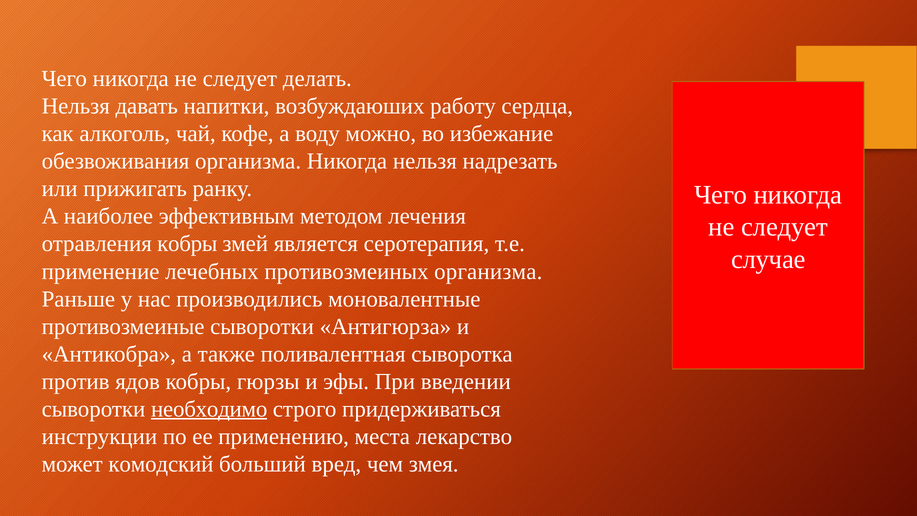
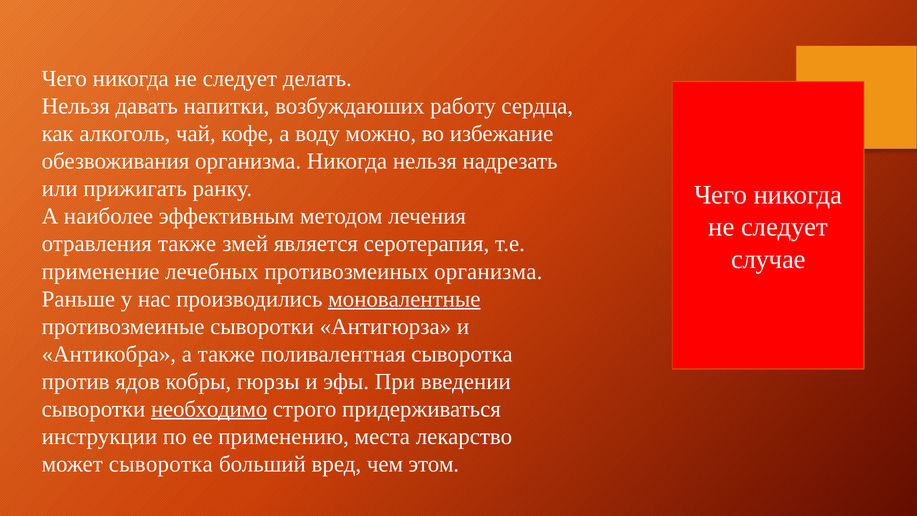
отравления кобры: кобры -> также
моновалентные underline: none -> present
может комодский: комодский -> сыворотка
змея: змея -> этом
